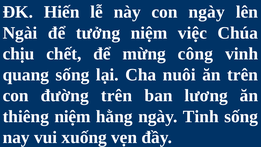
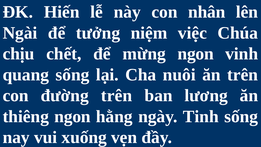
con ngày: ngày -> nhân
mừng công: công -> ngon
thiêng niệm: niệm -> ngon
